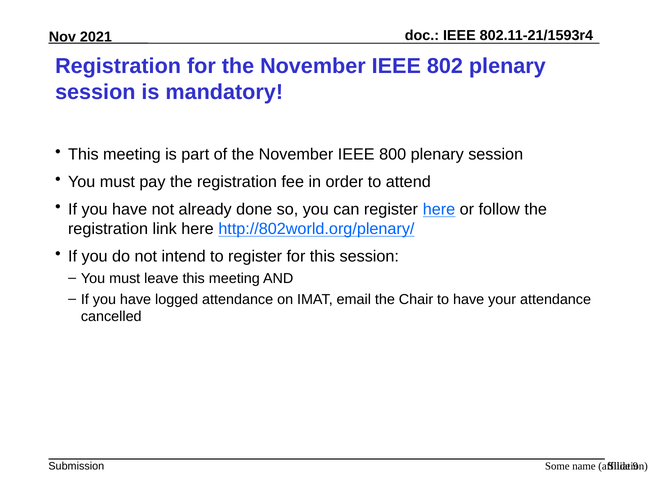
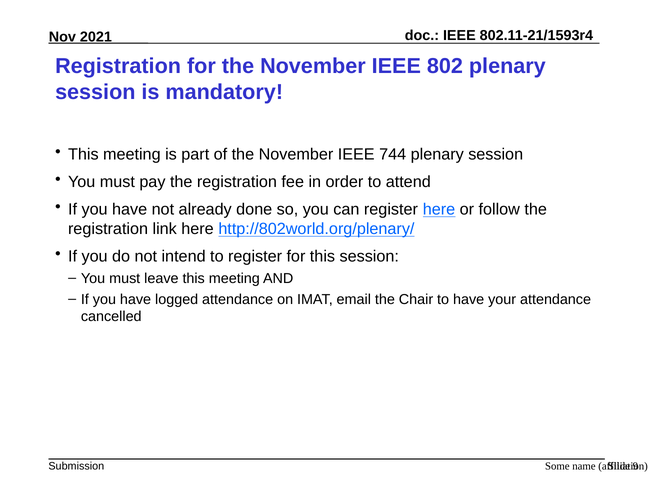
800: 800 -> 744
